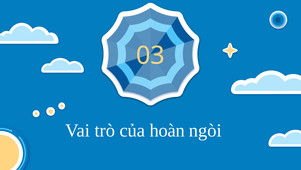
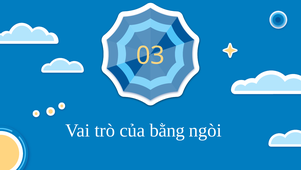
hoàn: hoàn -> bằng
